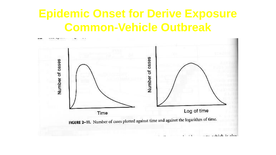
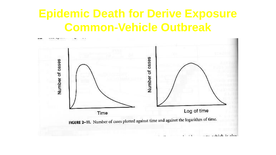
Onset: Onset -> Death
